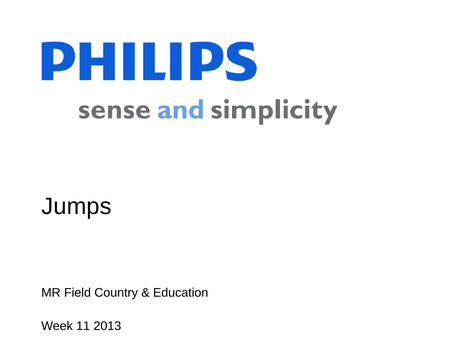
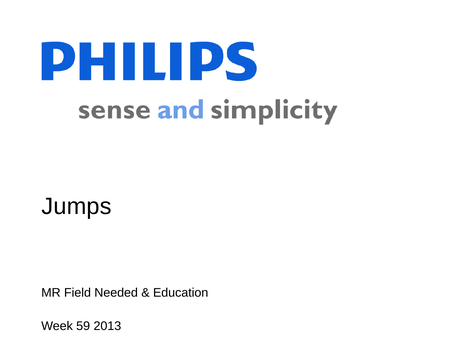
Country: Country -> Needed
11: 11 -> 59
